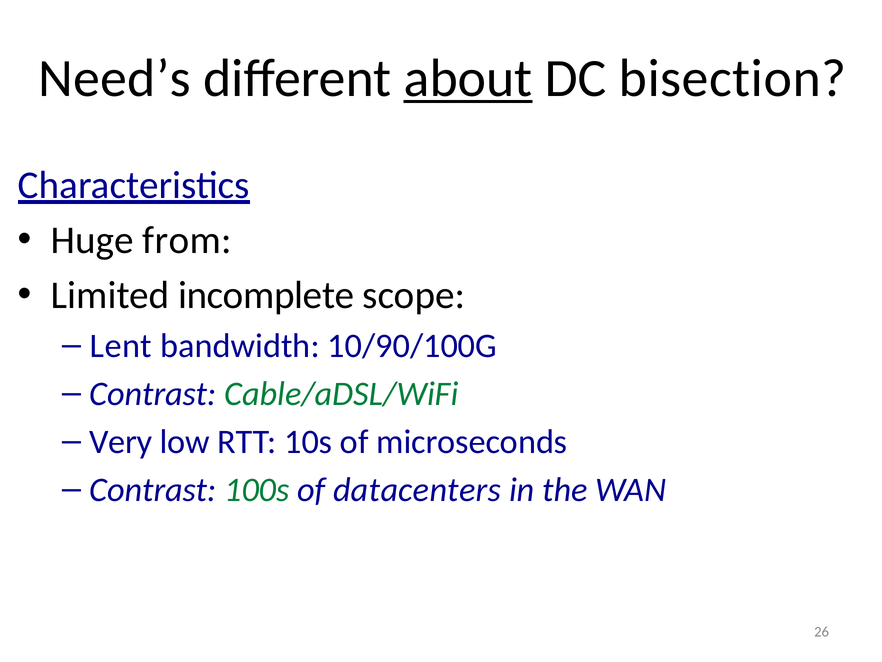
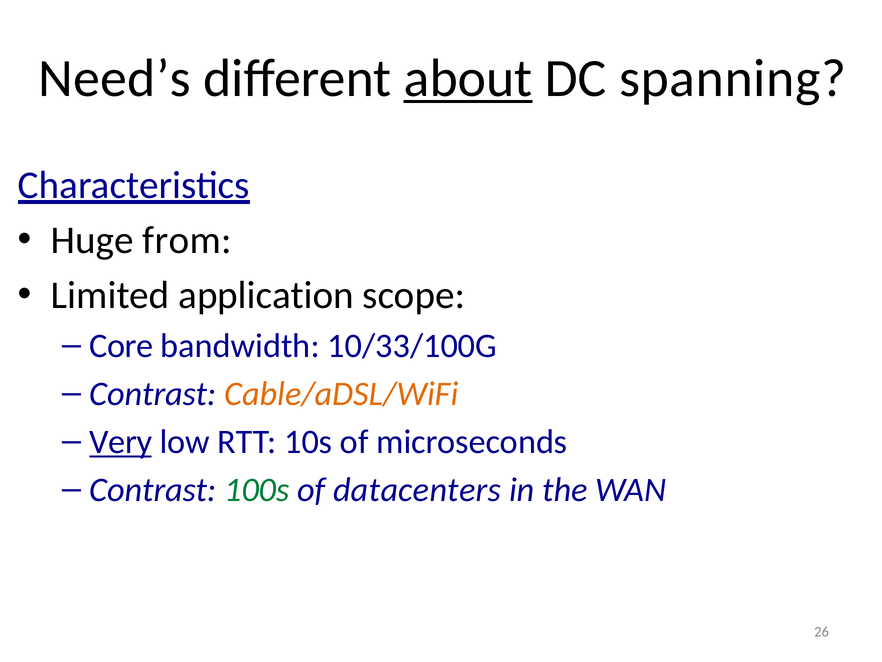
bisection: bisection -> spanning
incomplete: incomplete -> application
Lent: Lent -> Core
10/90/100G: 10/90/100G -> 10/33/100G
Cable/aDSL/WiFi colour: green -> orange
Very underline: none -> present
